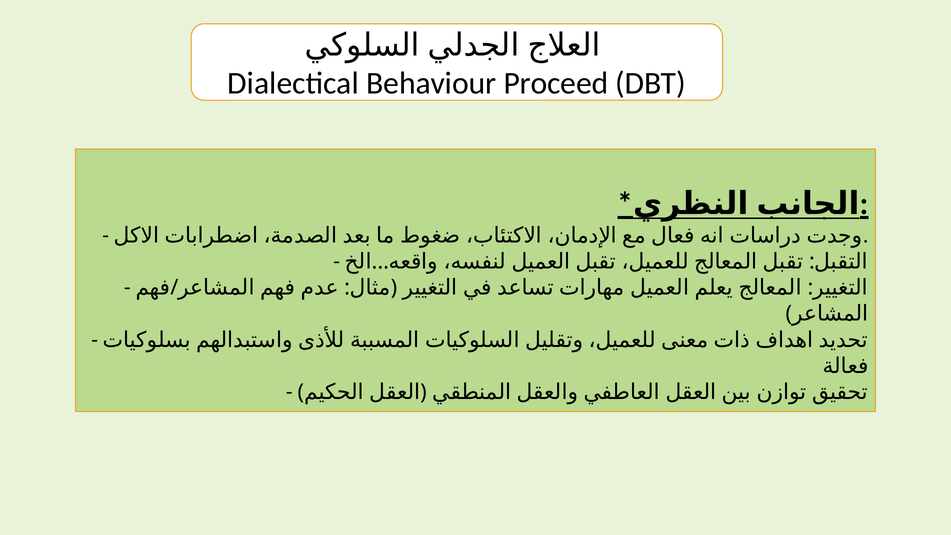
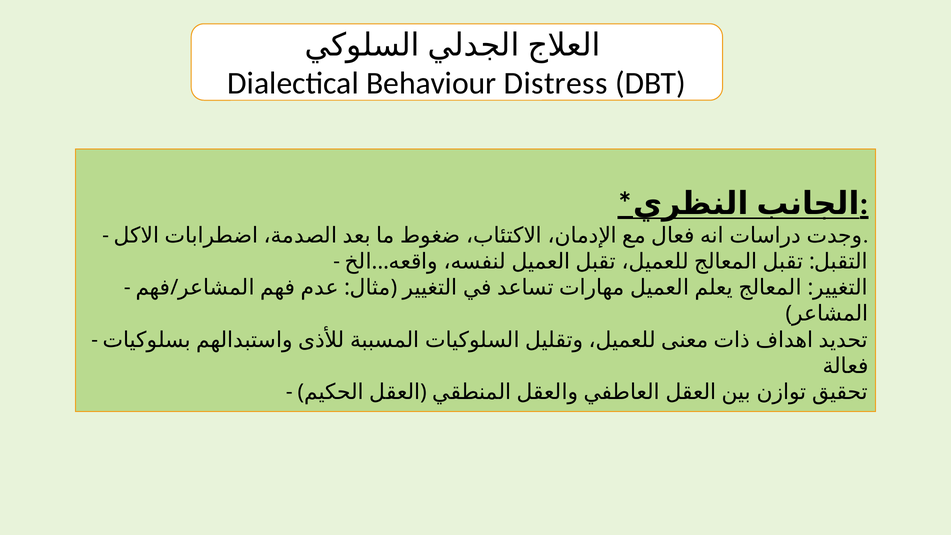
Proceed: Proceed -> Distress
